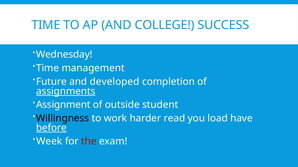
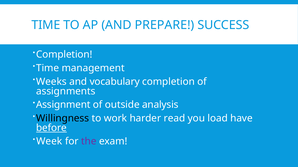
COLLEGE: COLLEGE -> PREPARE
Wednesday at (64, 55): Wednesday -> Completion
Future: Future -> Weeks
developed: developed -> vocabulary
assignments underline: present -> none
student: student -> analysis
the colour: red -> purple
